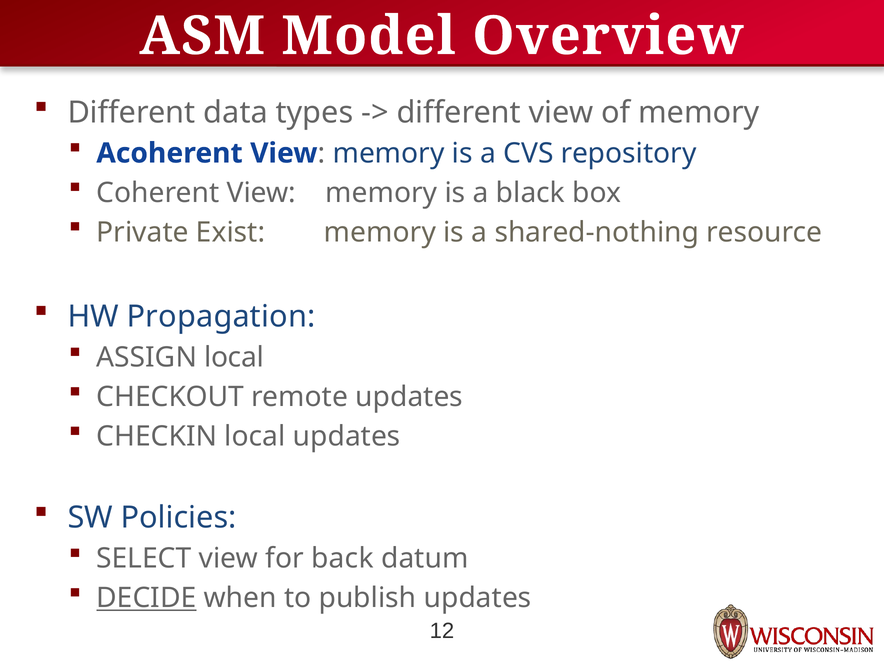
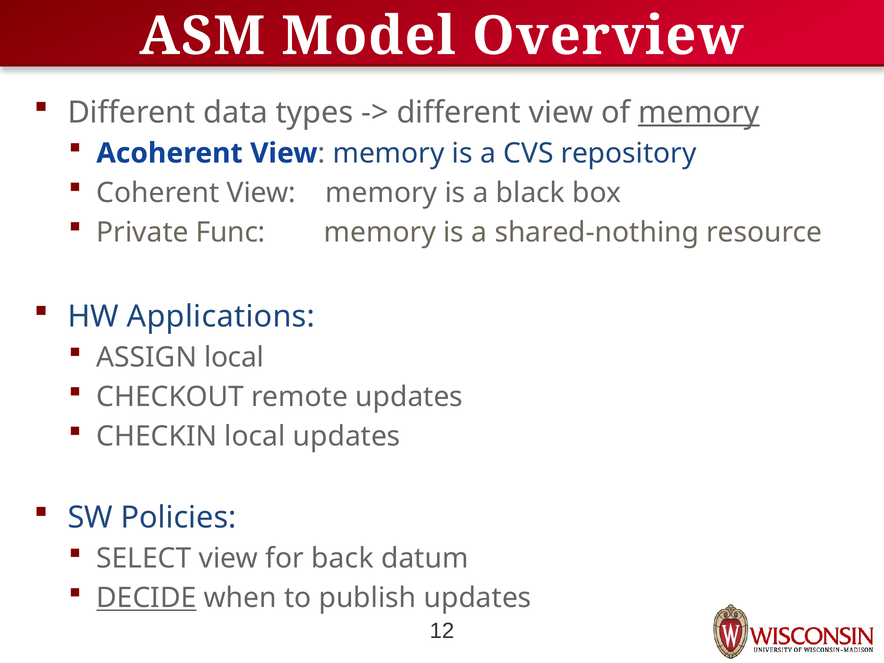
memory at (699, 112) underline: none -> present
Exist: Exist -> Func
Propagation: Propagation -> Applications
